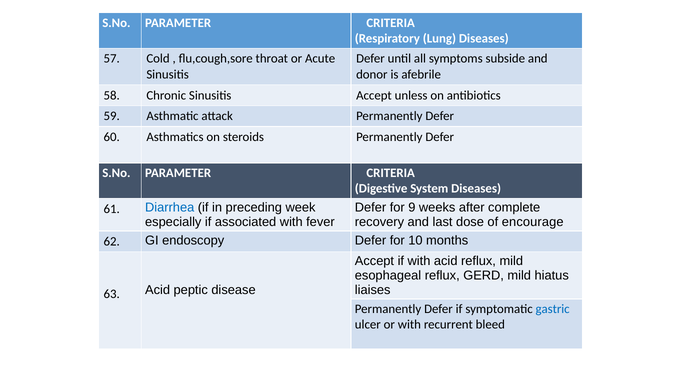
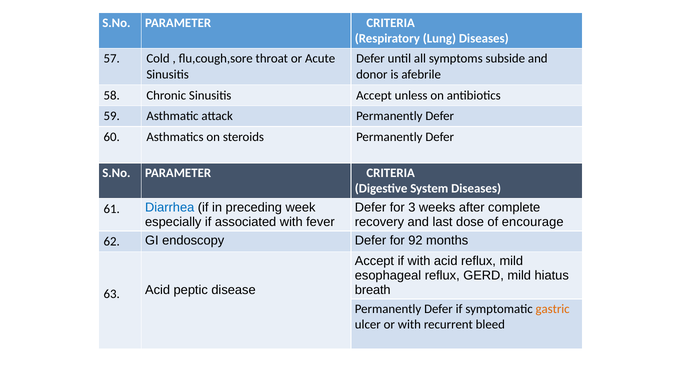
9: 9 -> 3
10: 10 -> 92
liaises: liaises -> breath
gastric colour: blue -> orange
